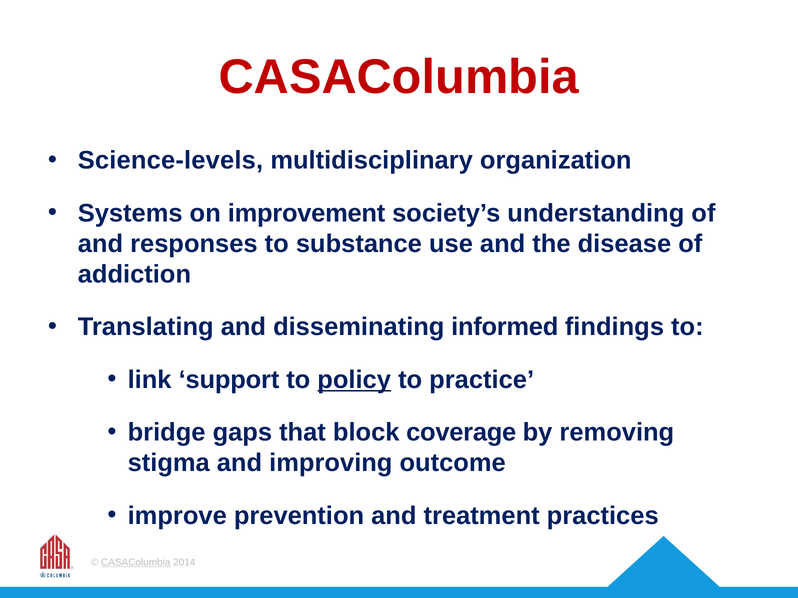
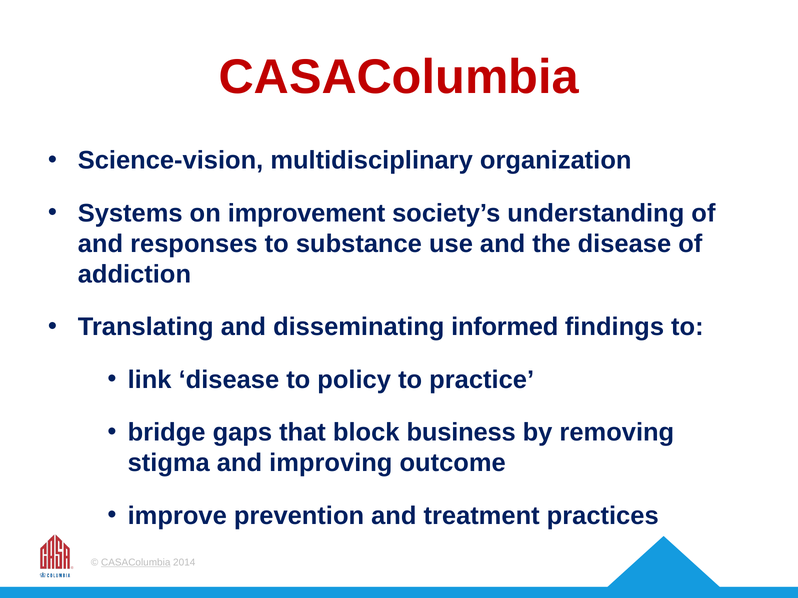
Science-levels: Science-levels -> Science-vision
link support: support -> disease
policy underline: present -> none
coverage: coverage -> business
